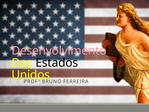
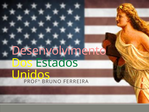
Estados colour: black -> green
